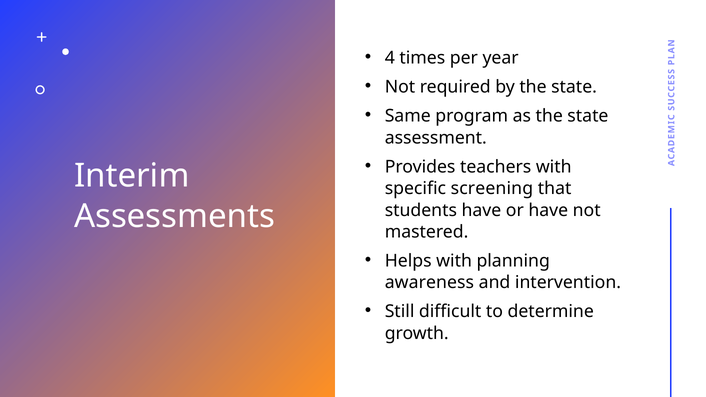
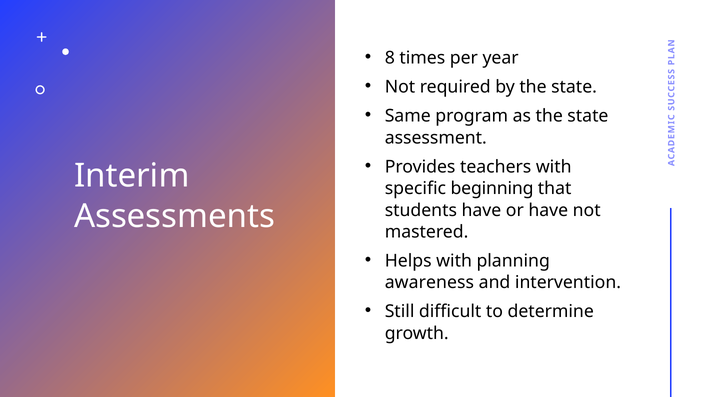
4: 4 -> 8
screening: screening -> beginning
